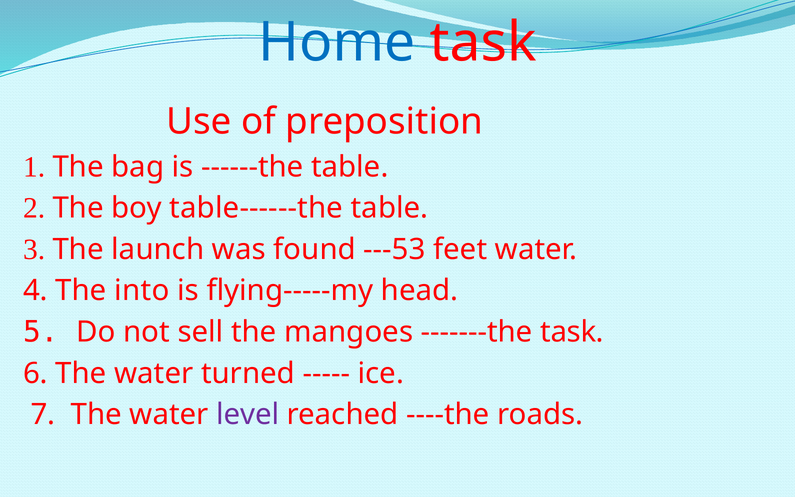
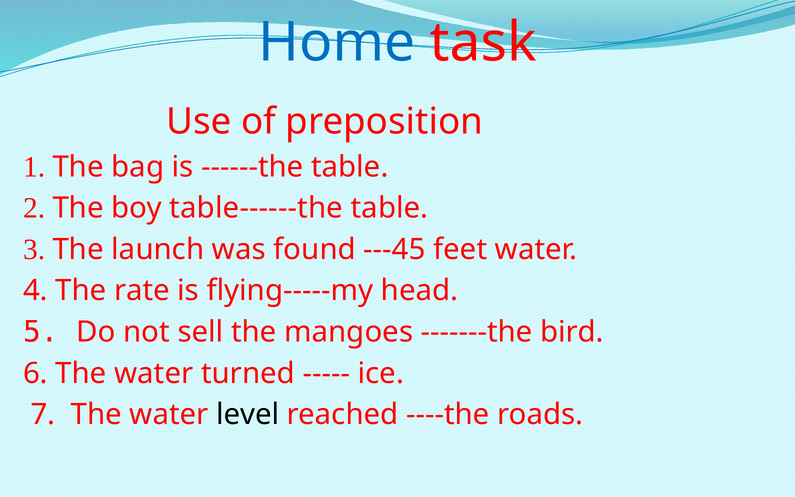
---53: ---53 -> ---45
into: into -> rate
-------the task: task -> bird
level colour: purple -> black
